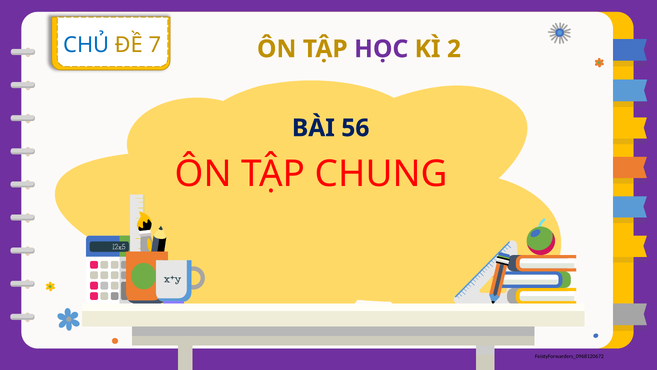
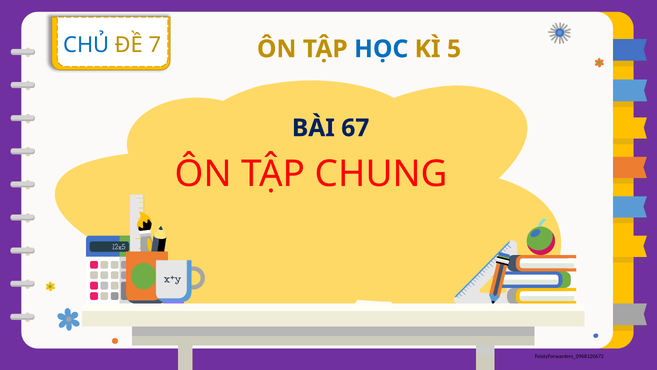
HỌC colour: purple -> blue
2: 2 -> 5
56: 56 -> 67
